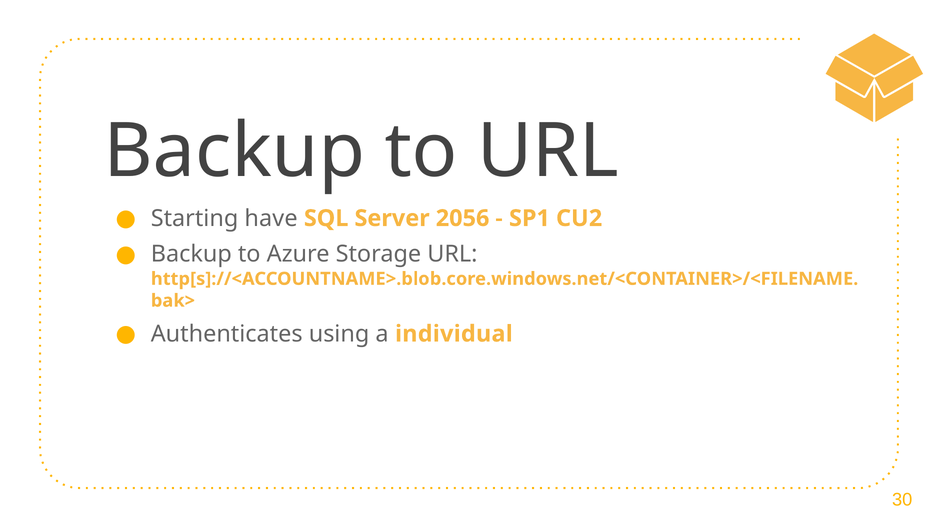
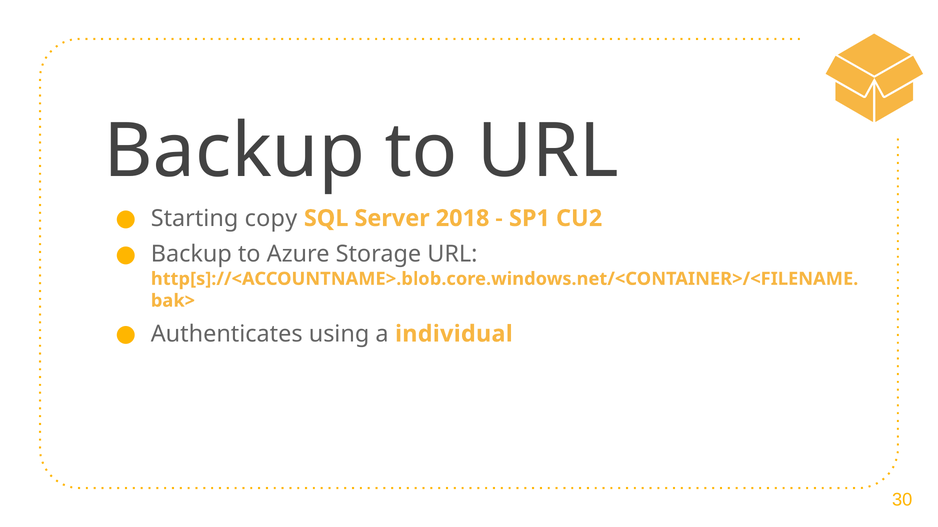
have: have -> copy
2056: 2056 -> 2018
